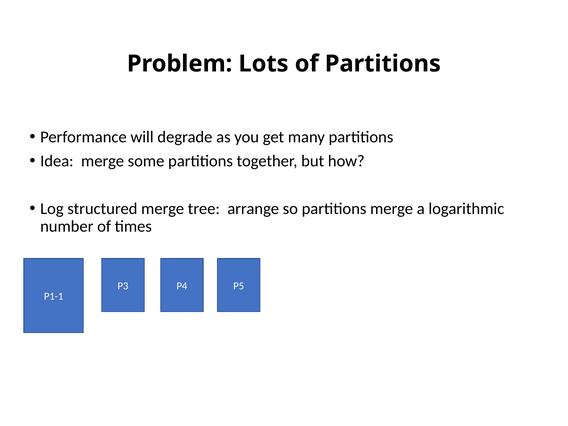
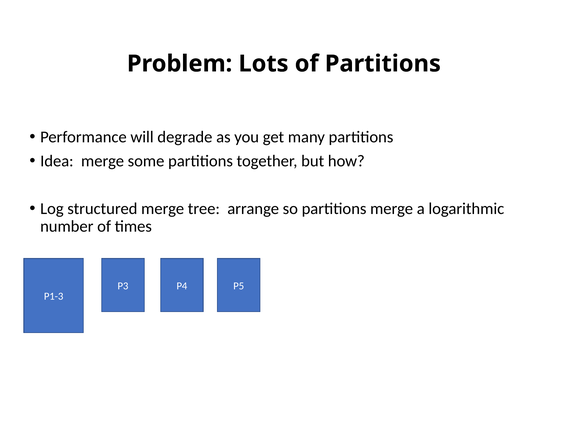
P1-1: P1-1 -> P1-3
